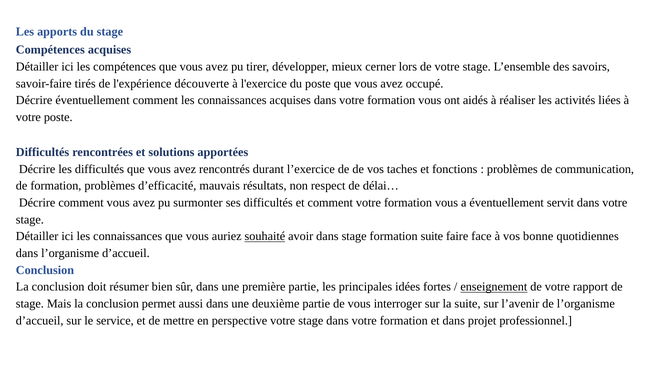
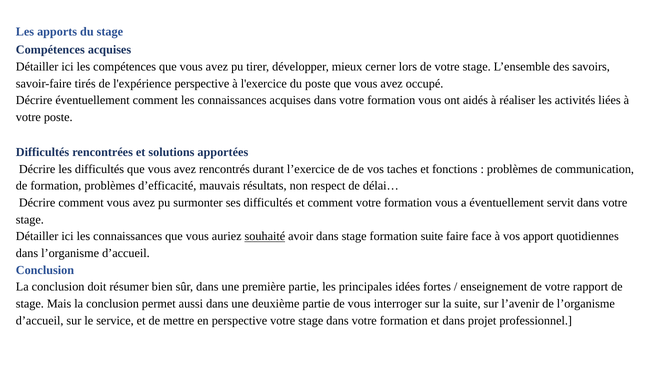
l'expérience découverte: découverte -> perspective
bonne: bonne -> apport
enseignement underline: present -> none
